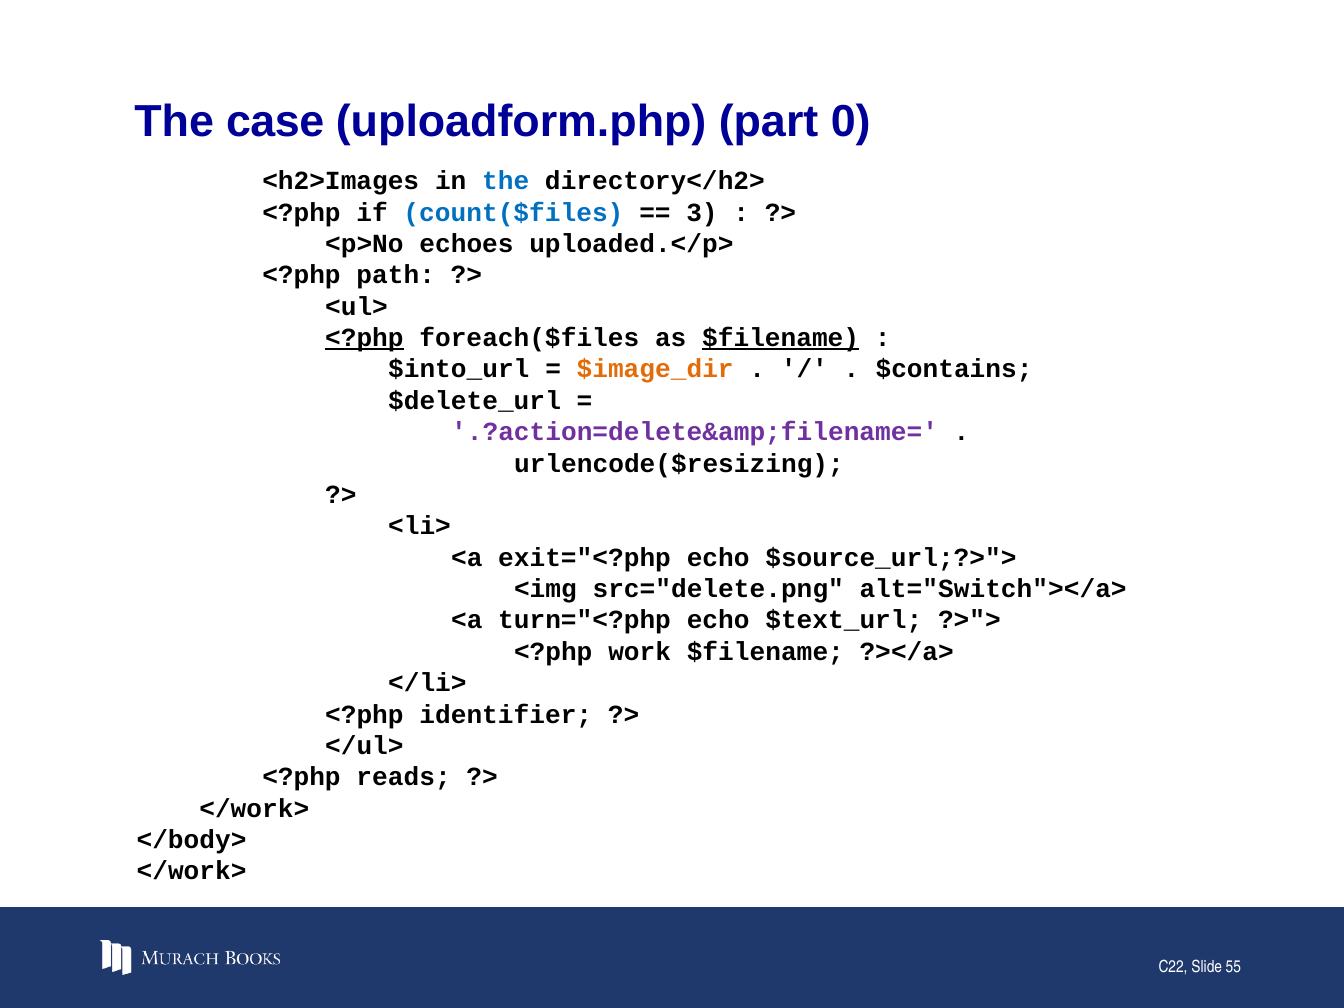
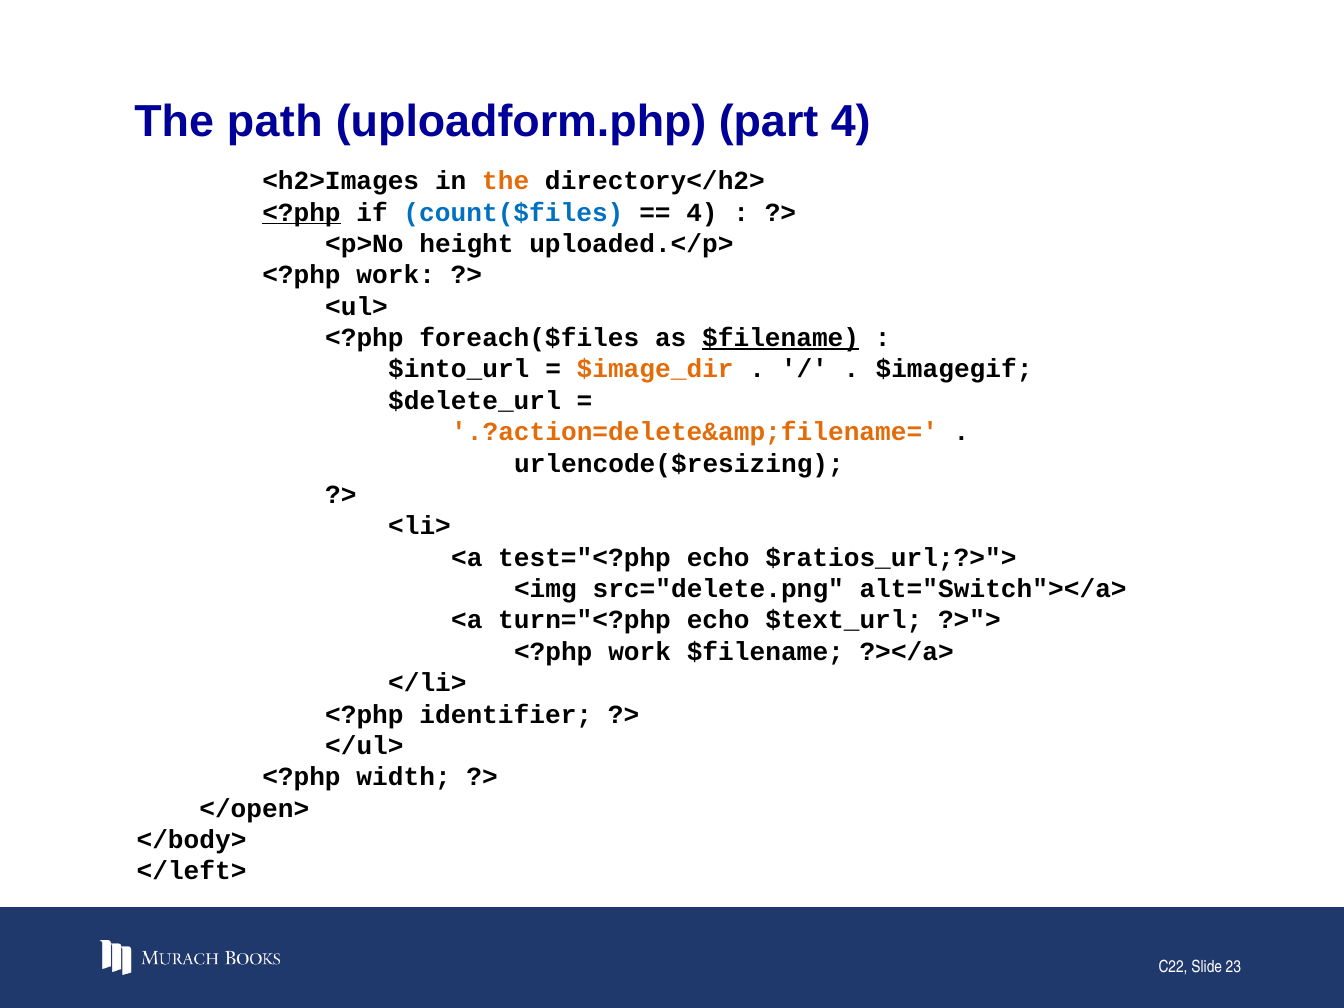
case: case -> path
part 0: 0 -> 4
the at (506, 181) colour: blue -> orange
<?php at (301, 212) underline: none -> present
3 at (702, 212): 3 -> 4
echoes: echoes -> height
path at (396, 275): path -> work
<?php at (364, 338) underline: present -> none
$contains: $contains -> $imagegif
.?action=delete&amp;filename= colour: purple -> orange
exit="<?php: exit="<?php -> test="<?php
$source_url;?>">: $source_url;?>"> -> $ratios_url;?>">
reads: reads -> width
</work> at (254, 809): </work> -> </open>
</work> at (192, 871): </work> -> </left>
55: 55 -> 23
